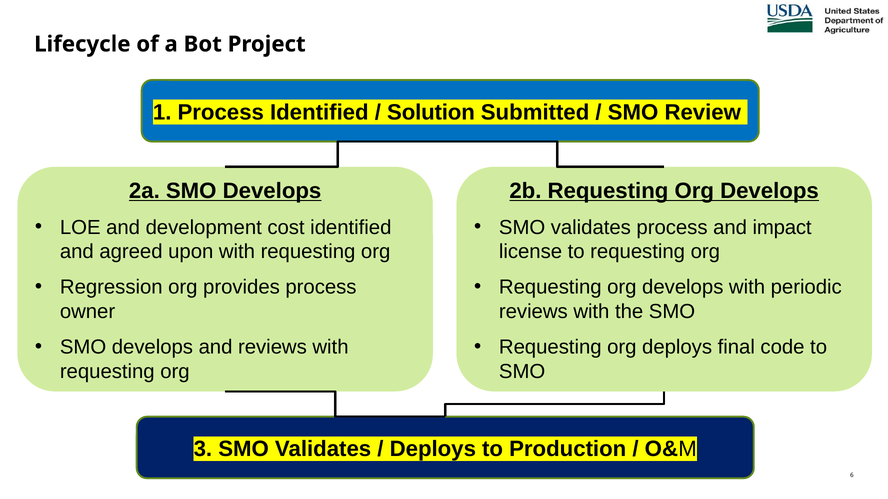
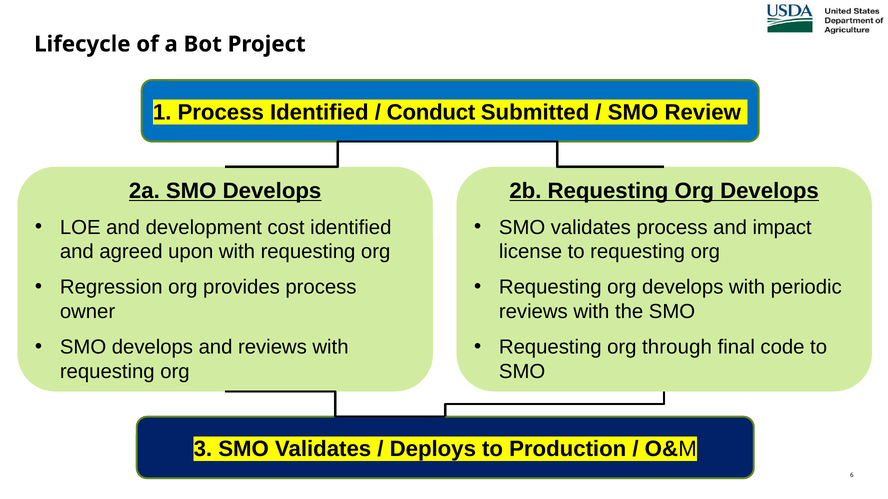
Solution: Solution -> Conduct
org deploys: deploys -> through
